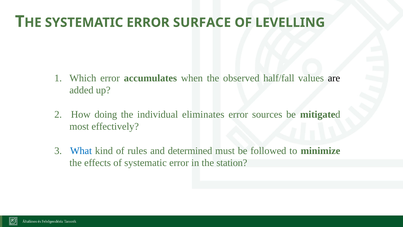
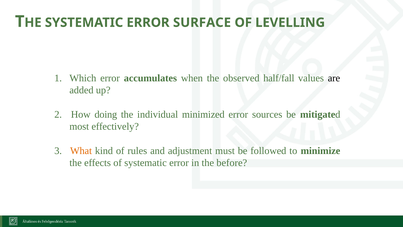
eliminates: eliminates -> minimized
What colour: blue -> orange
determined: determined -> adjustment
station: station -> before
